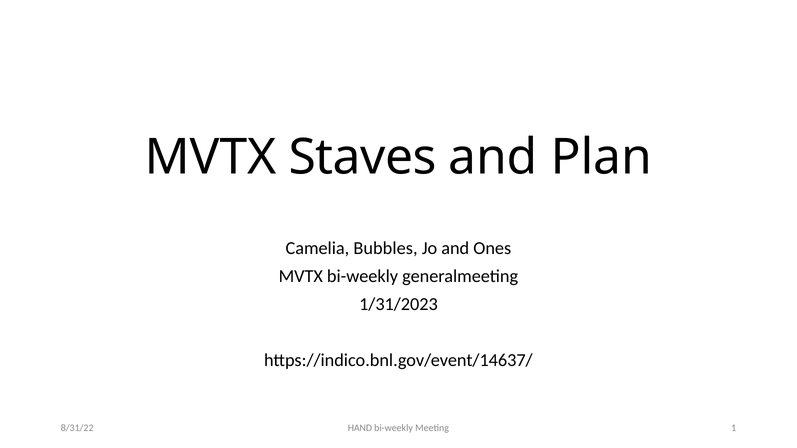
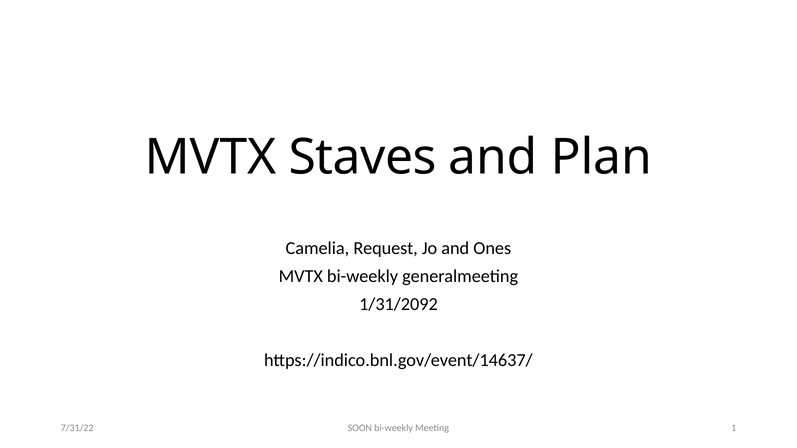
Bubbles: Bubbles -> Request
1/31/2023: 1/31/2023 -> 1/31/2092
HAND: HAND -> SOON
8/31/22: 8/31/22 -> 7/31/22
